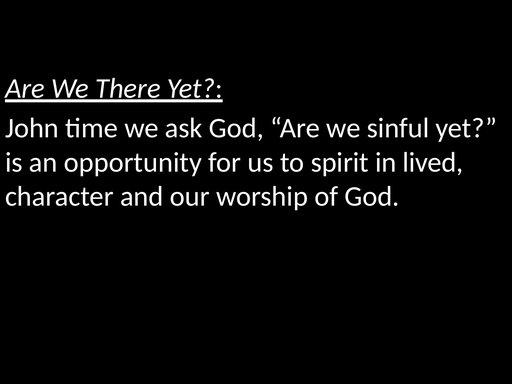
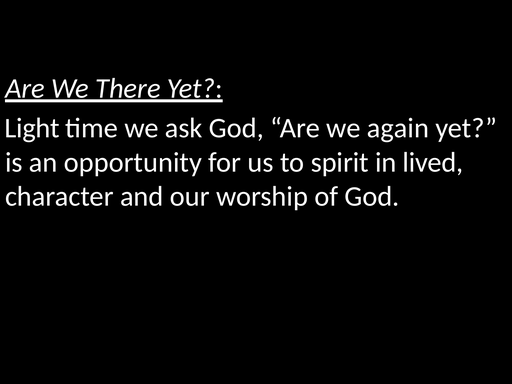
John: John -> Light
sinful: sinful -> again
